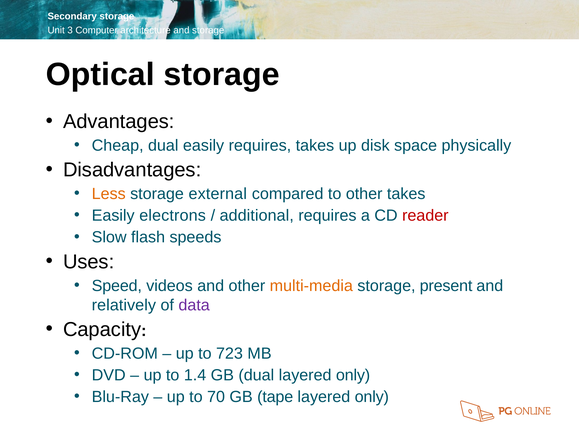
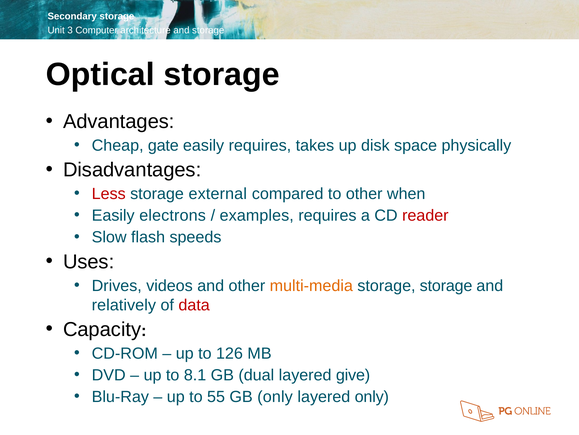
Cheap dual: dual -> gate
Less colour: orange -> red
other takes: takes -> when
additional: additional -> examples
Speed: Speed -> Drives
storage present: present -> storage
data colour: purple -> red
723: 723 -> 126
1.4: 1.4 -> 8.1
dual layered only: only -> give
70: 70 -> 55
GB tape: tape -> only
